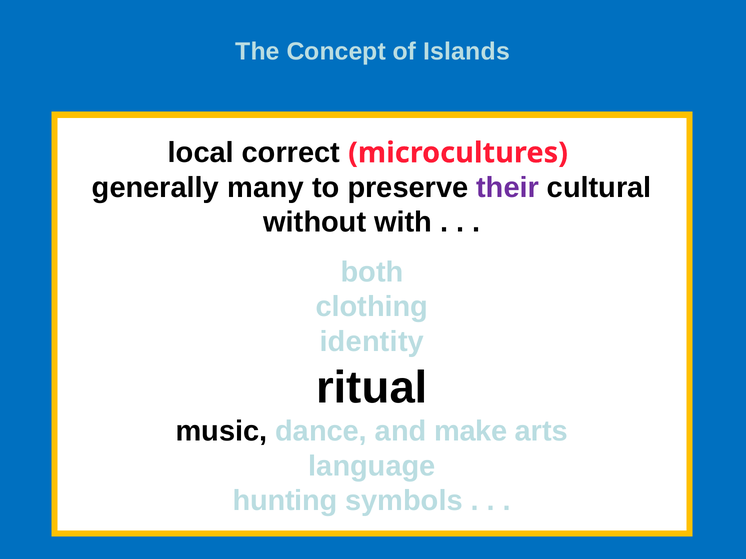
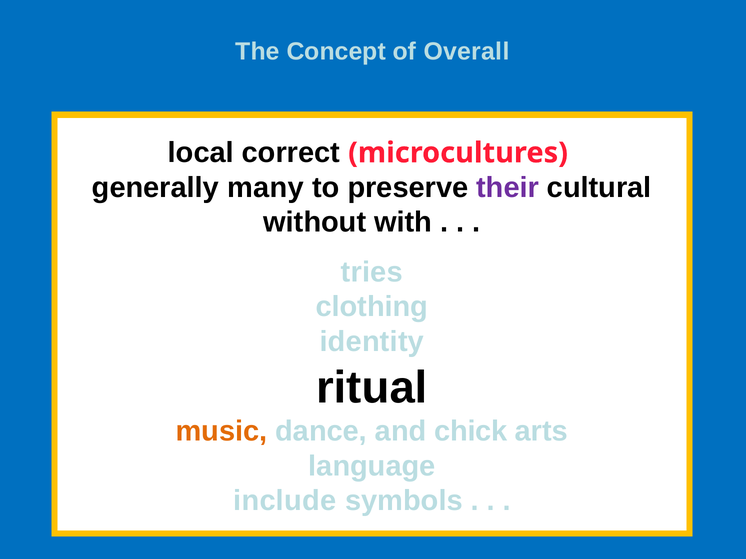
Islands: Islands -> Overall
both: both -> tries
music colour: black -> orange
make: make -> chick
hunting: hunting -> include
